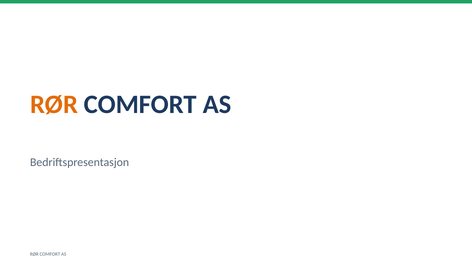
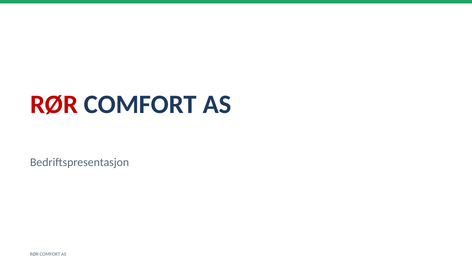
RØR at (54, 105) colour: orange -> red
